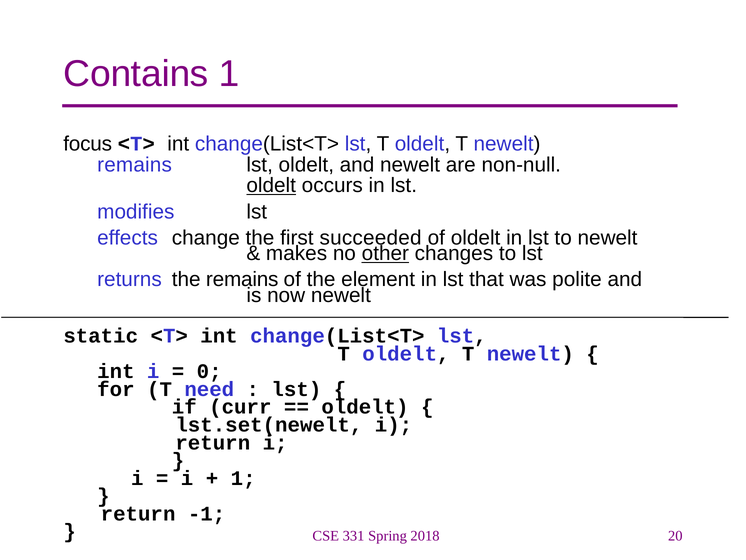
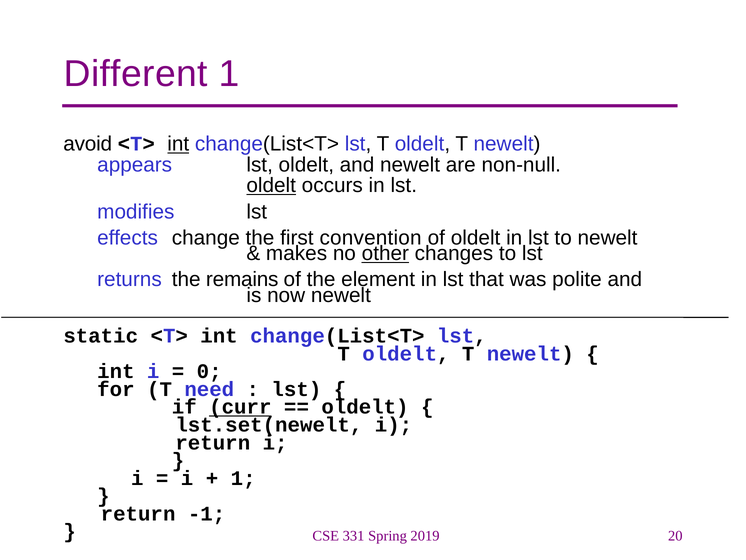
Contains: Contains -> Different
focus: focus -> avoid
int at (178, 144) underline: none -> present
remains at (135, 165): remains -> appears
succeeded: succeeded -> convention
curr underline: none -> present
2018: 2018 -> 2019
